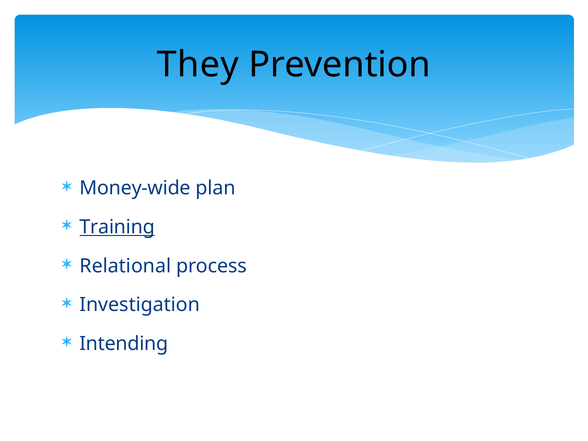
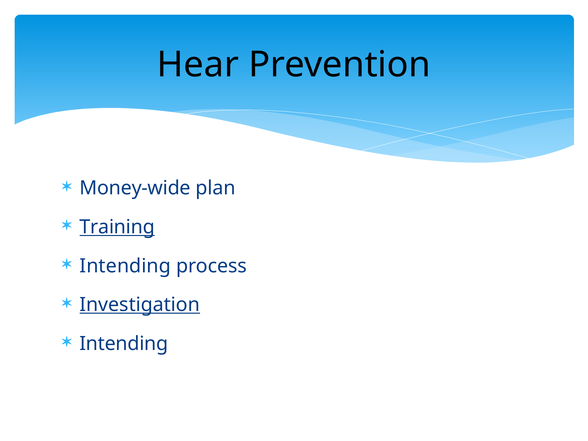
They: They -> Hear
Relational at (125, 266): Relational -> Intending
Investigation underline: none -> present
